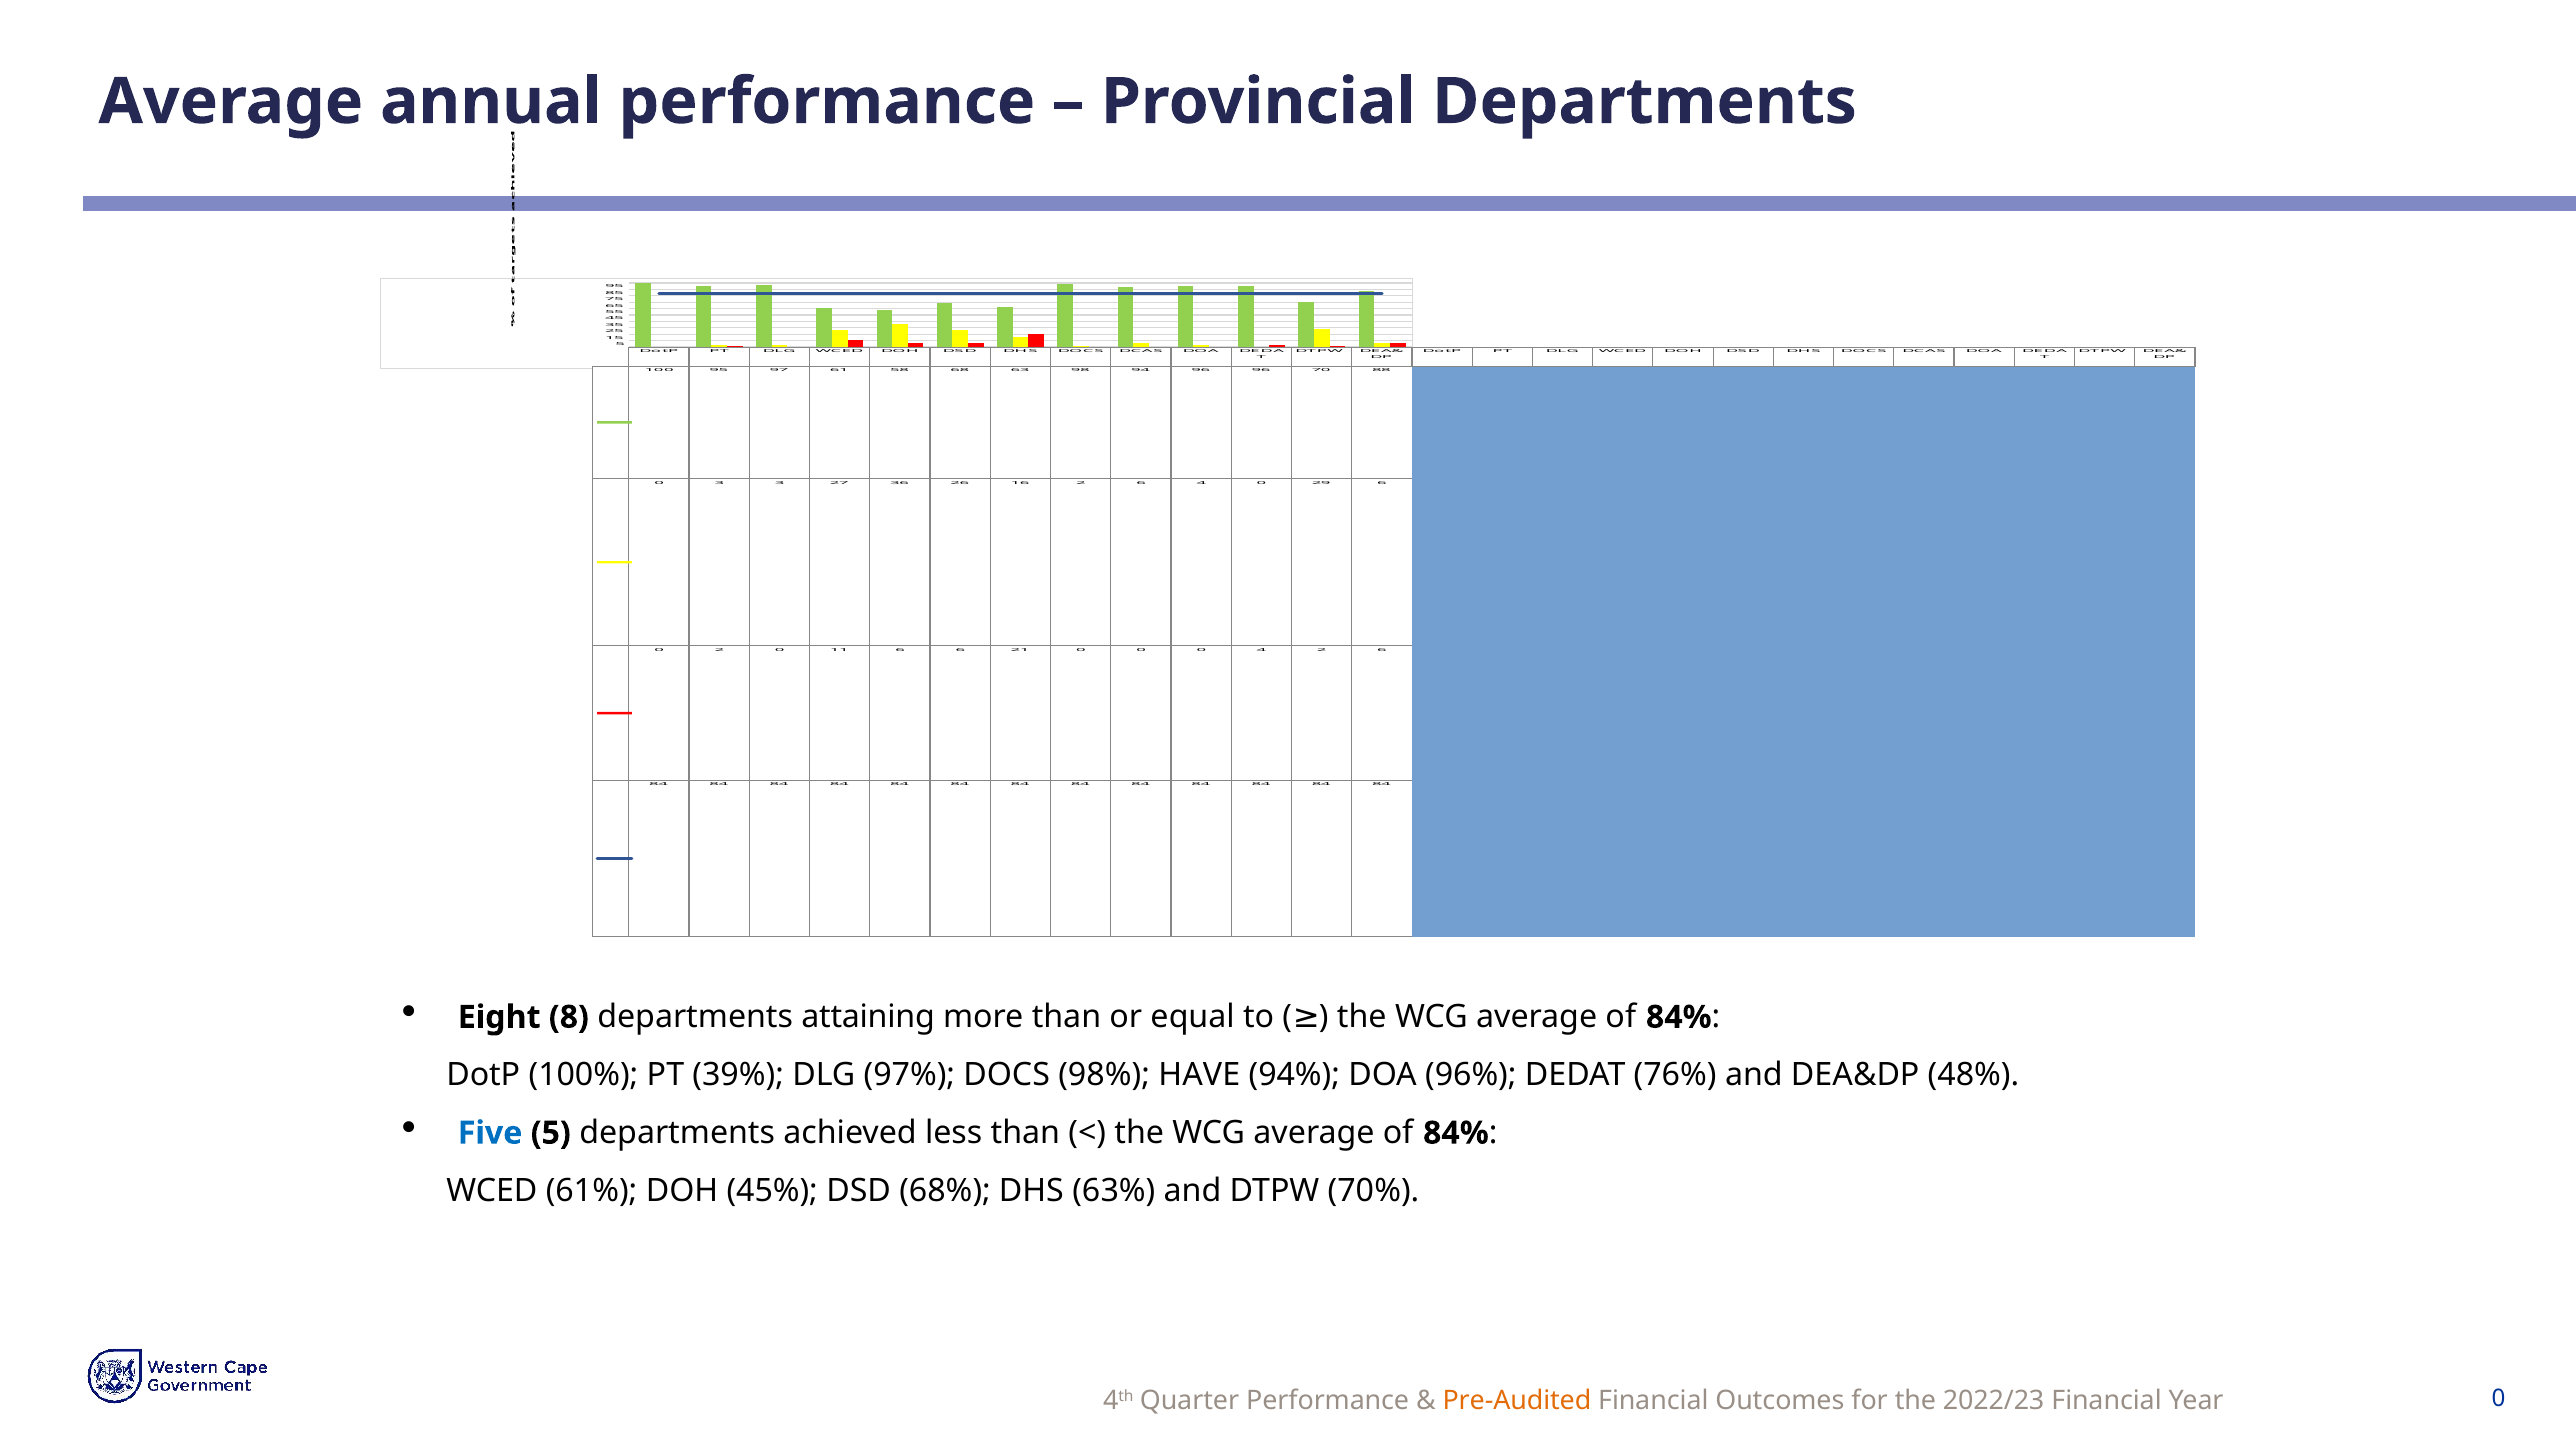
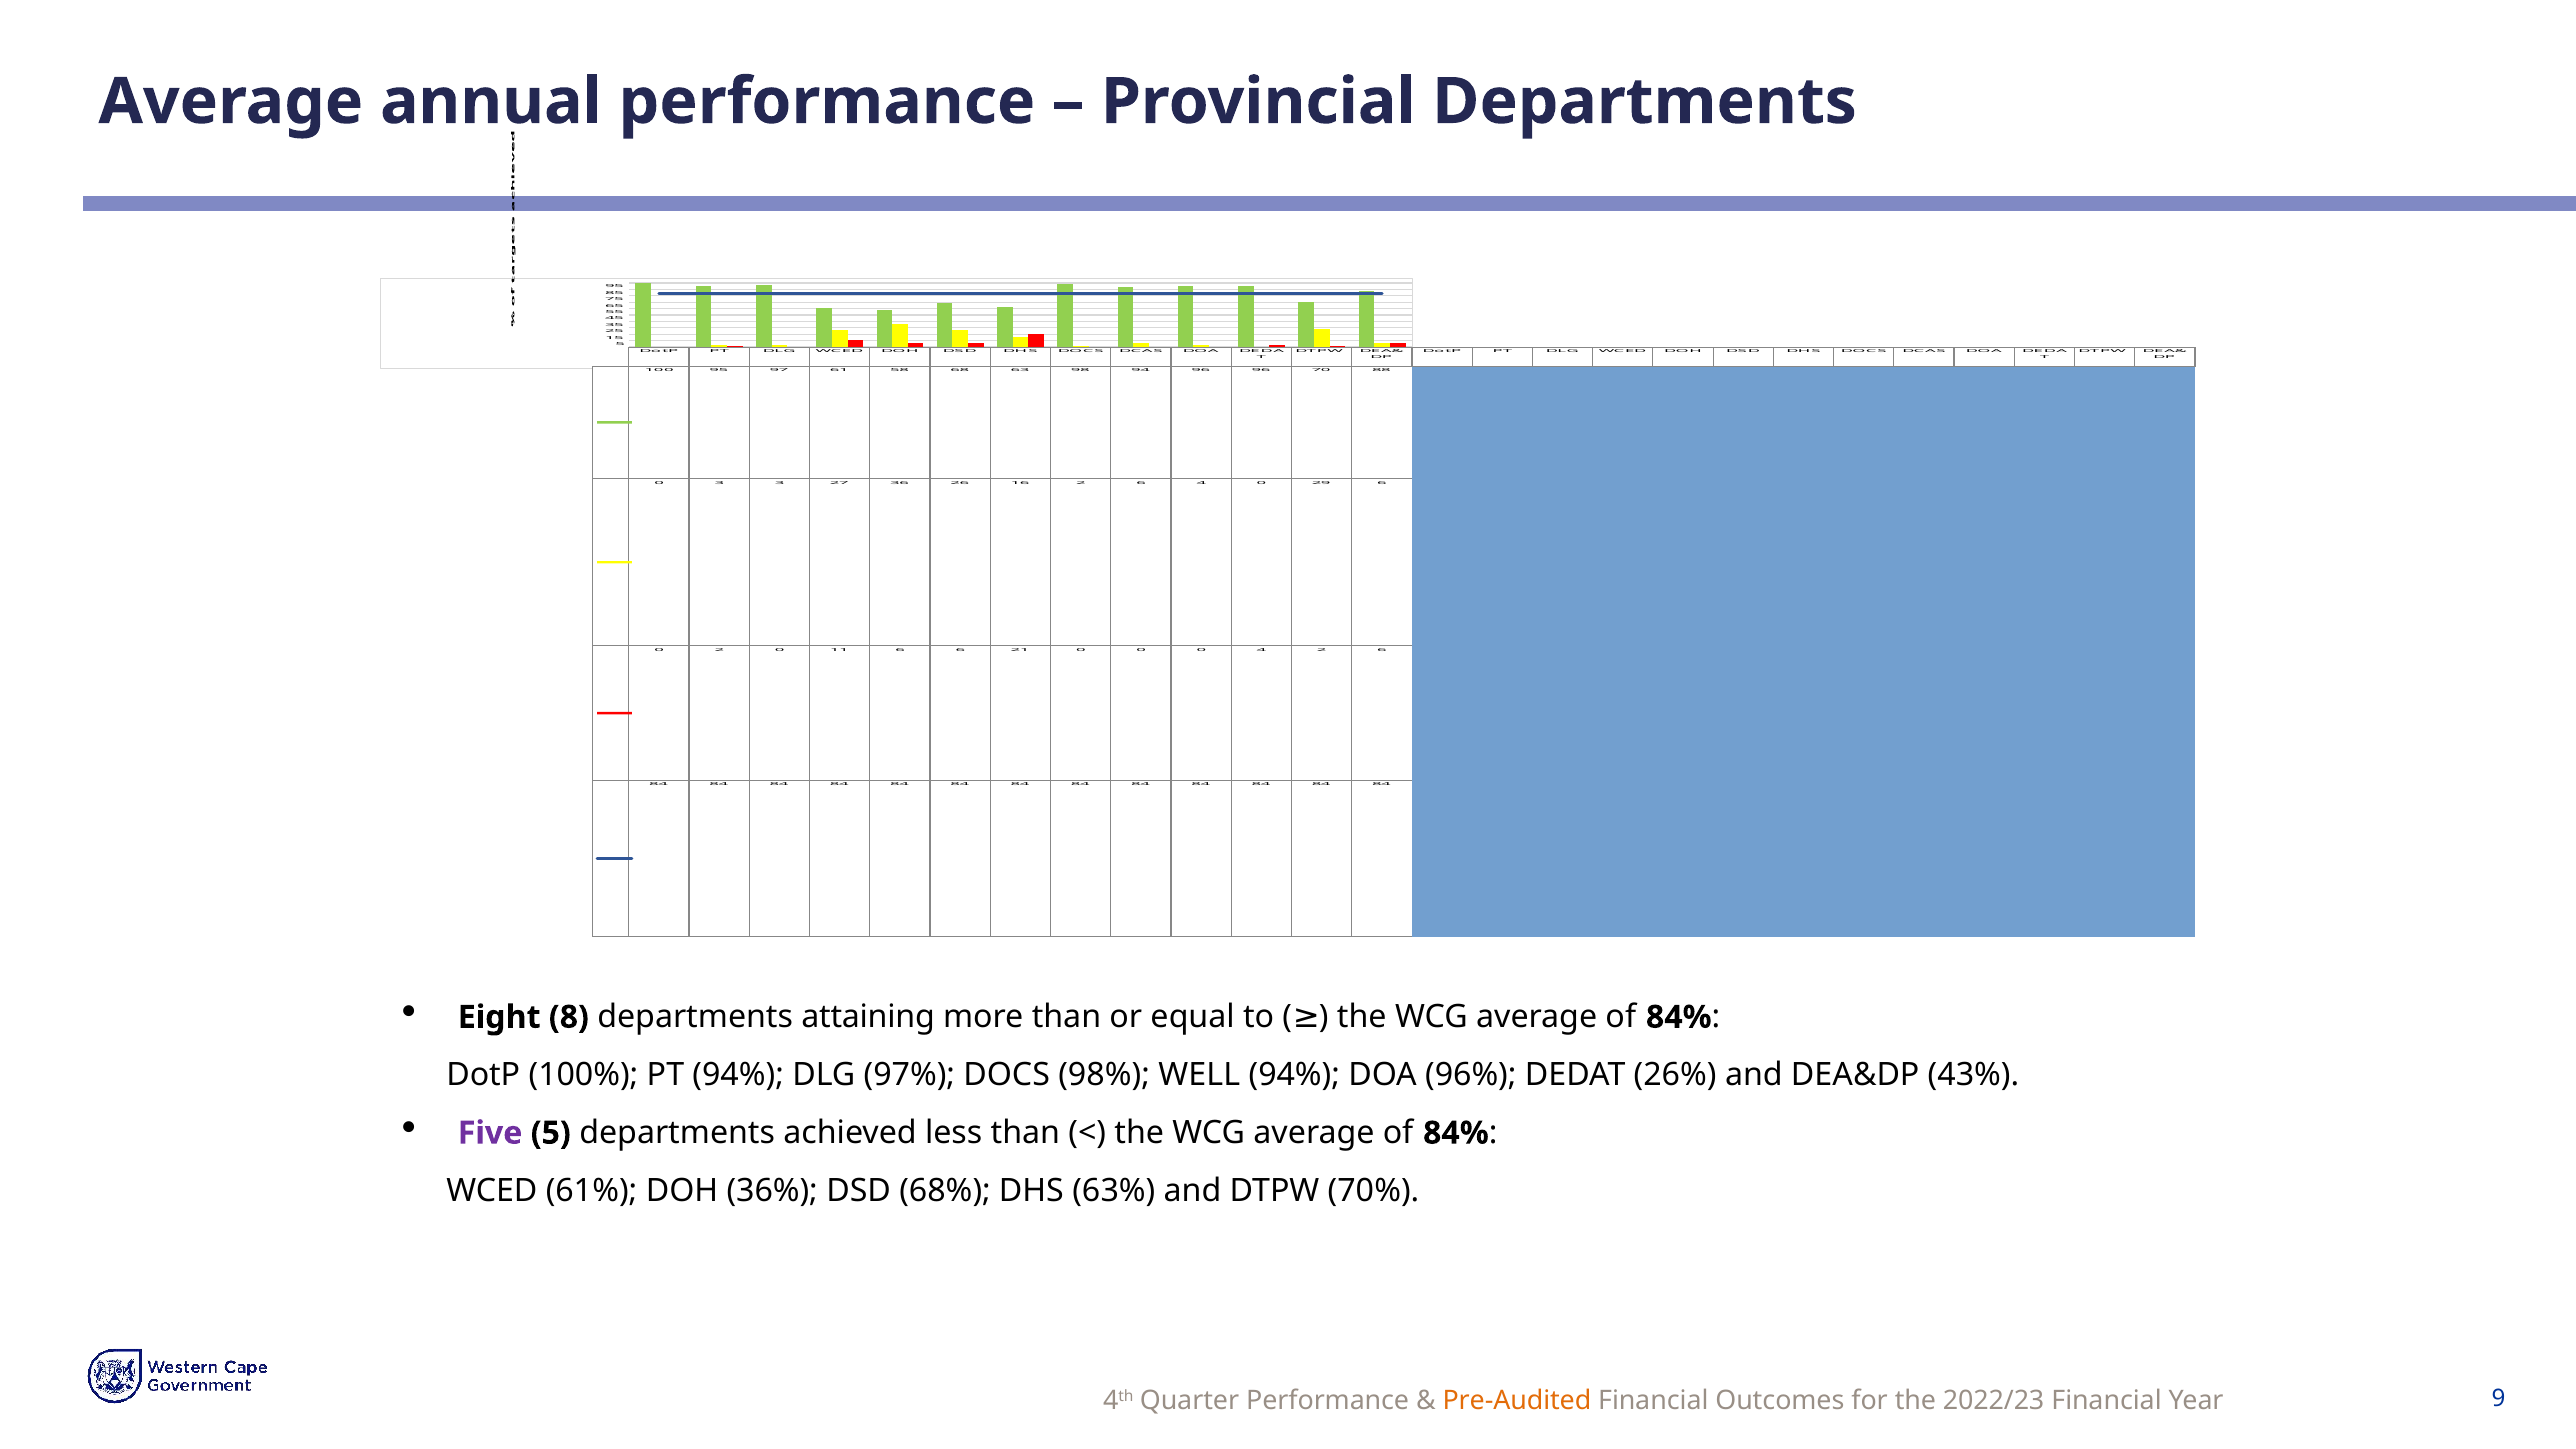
PT 39%: 39% -> 94%
HAVE: HAVE -> WELL
76%: 76% -> 26%
48%: 48% -> 43%
Five colour: blue -> purple
45%: 45% -> 36%
Year 0: 0 -> 9
